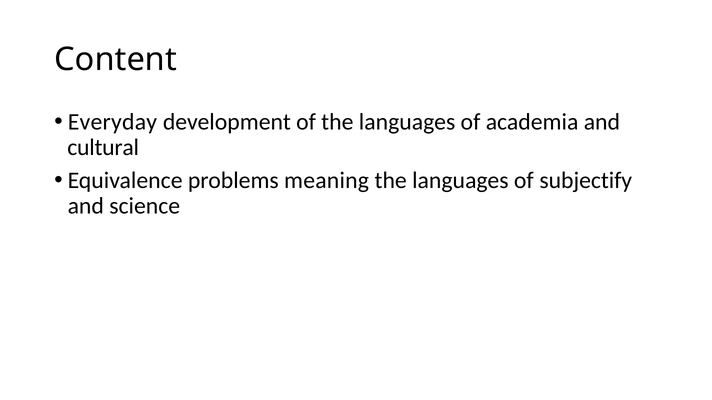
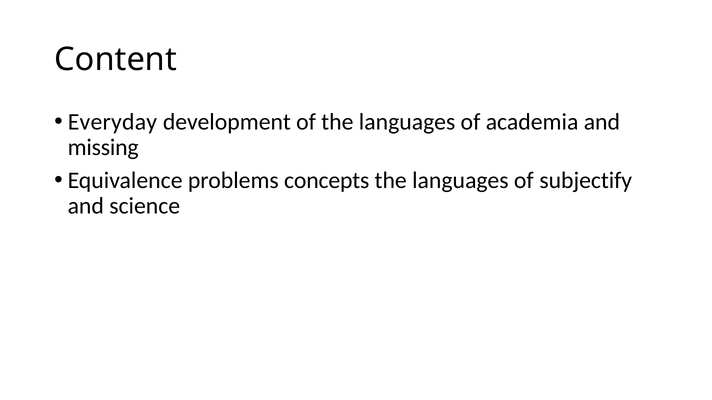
cultural: cultural -> missing
meaning: meaning -> concepts
